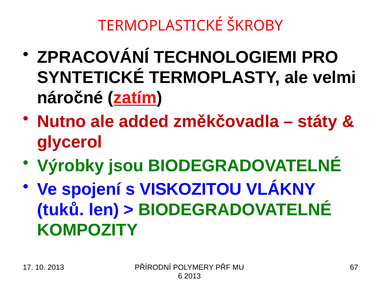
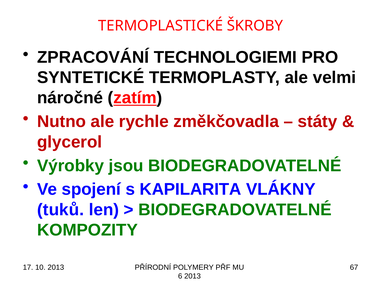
added: added -> rychle
VISKOZITOU: VISKOZITOU -> KAPILARITA
